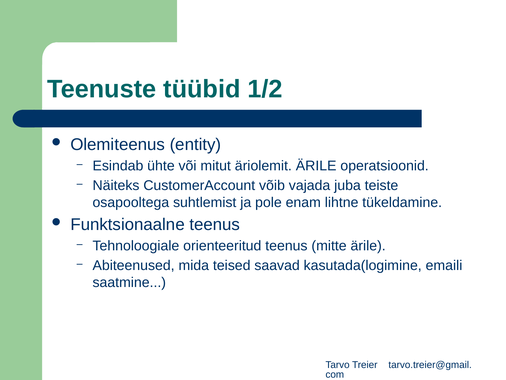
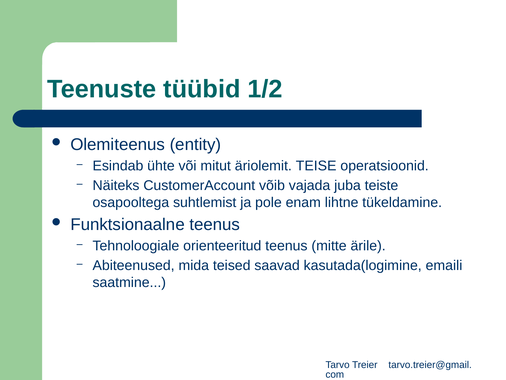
äriolemit ÄRILE: ÄRILE -> TEISE
